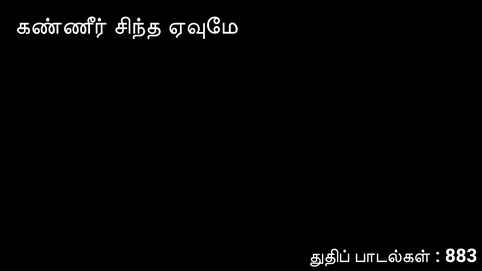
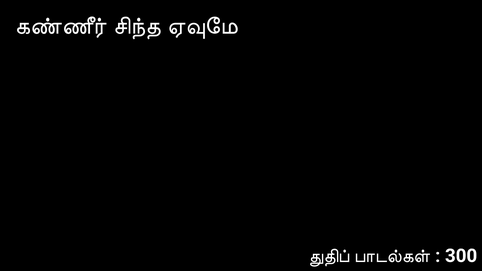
883: 883 -> 300
